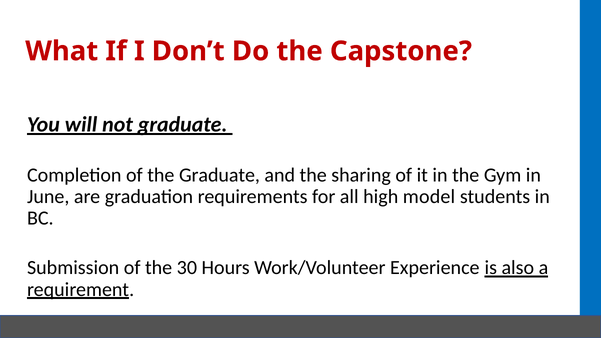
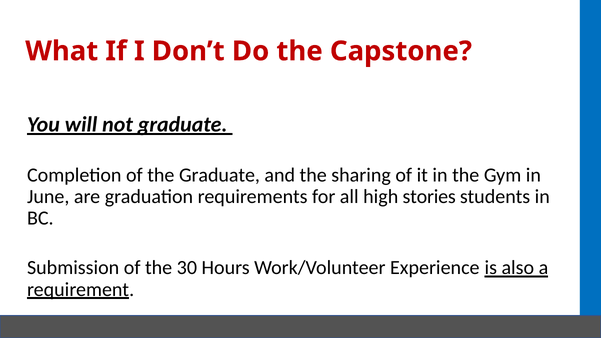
model: model -> stories
